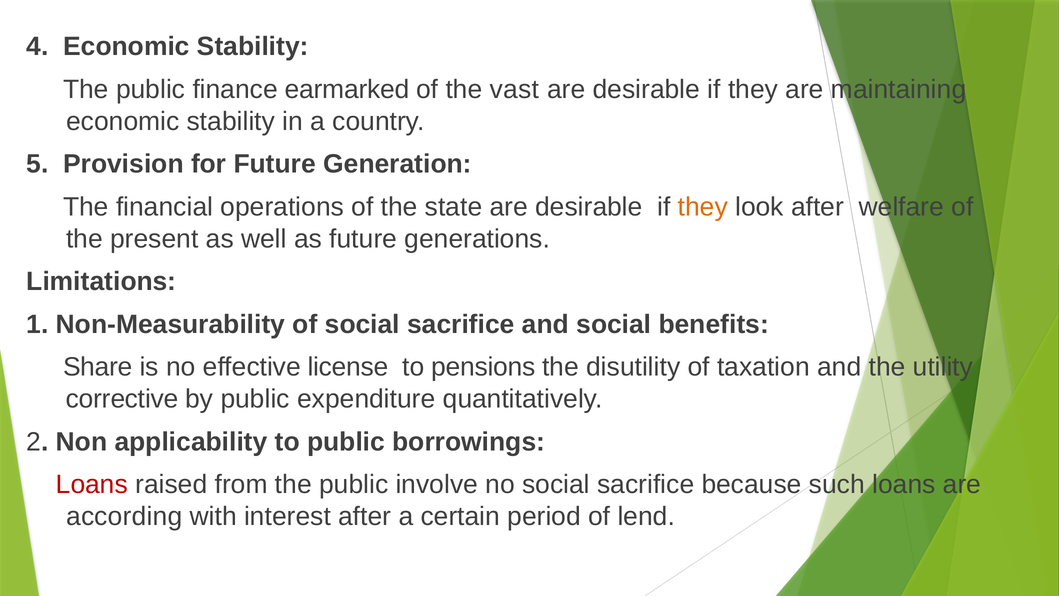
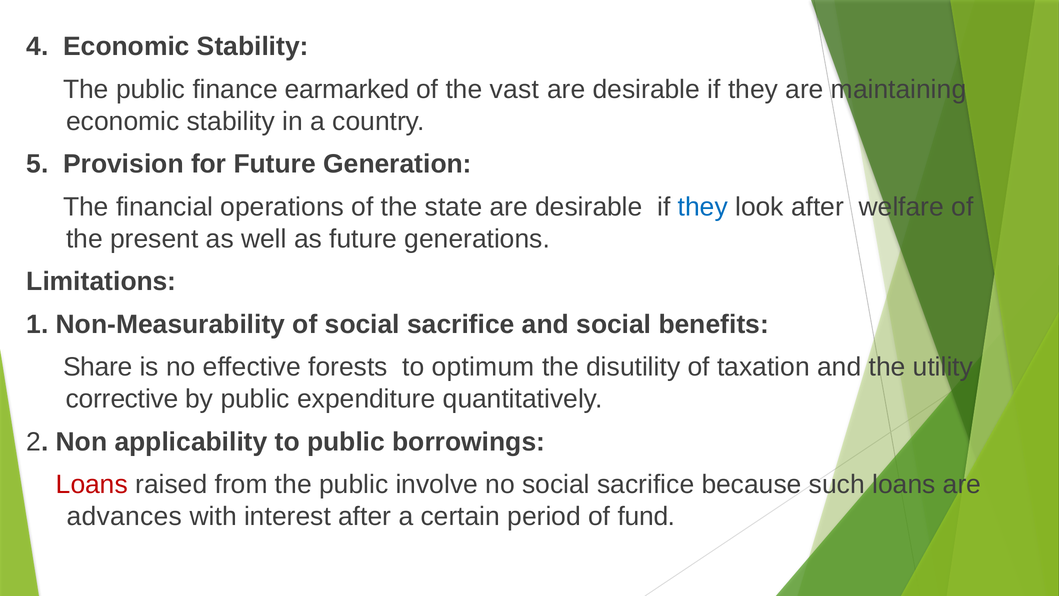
they at (703, 207) colour: orange -> blue
license: license -> forests
pensions: pensions -> optimum
according: according -> advances
lend: lend -> fund
